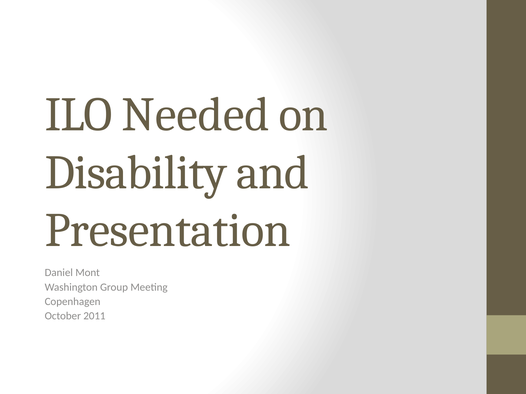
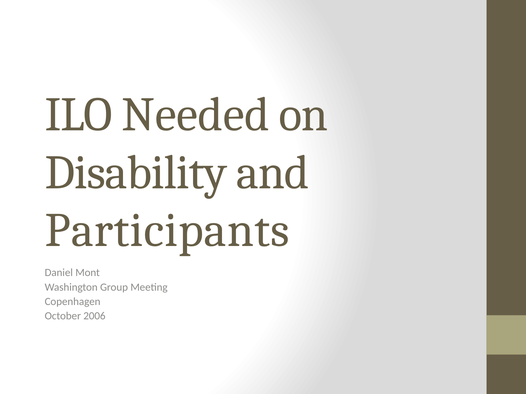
Presentation: Presentation -> Participants
2011: 2011 -> 2006
